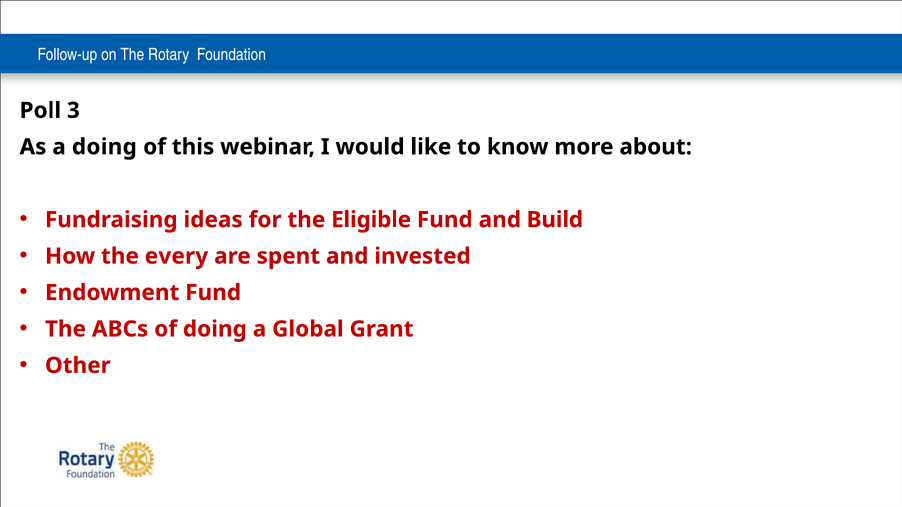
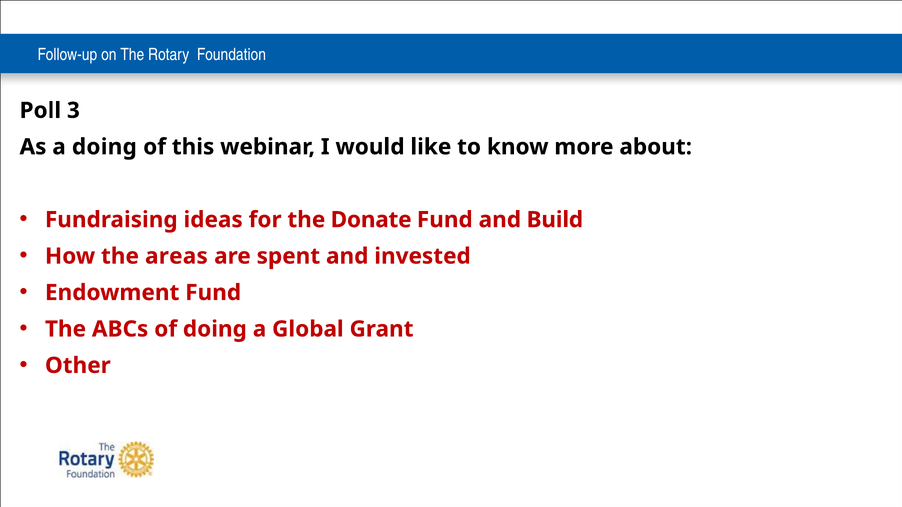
Eligible: Eligible -> Donate
every: every -> areas
